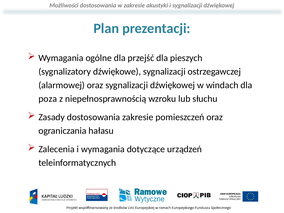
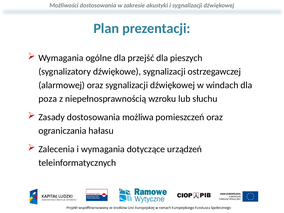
dostosowania zakresie: zakresie -> możliwa
